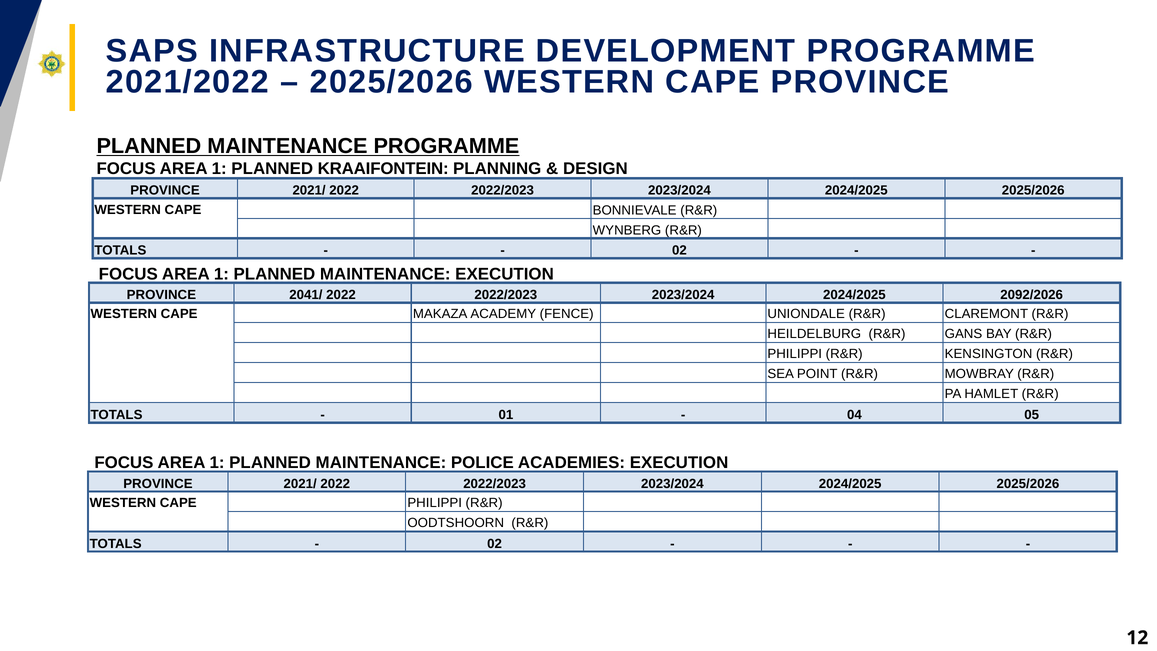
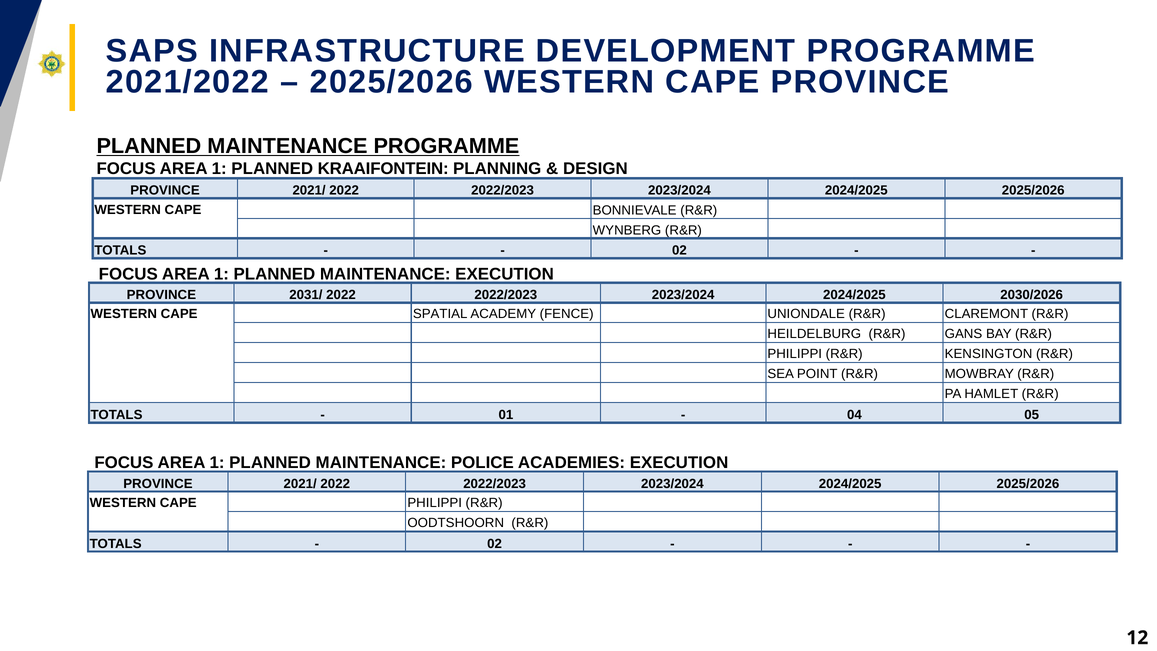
2041/: 2041/ -> 2031/
2092/2026: 2092/2026 -> 2030/2026
MAKAZA: MAKAZA -> SPATIAL
